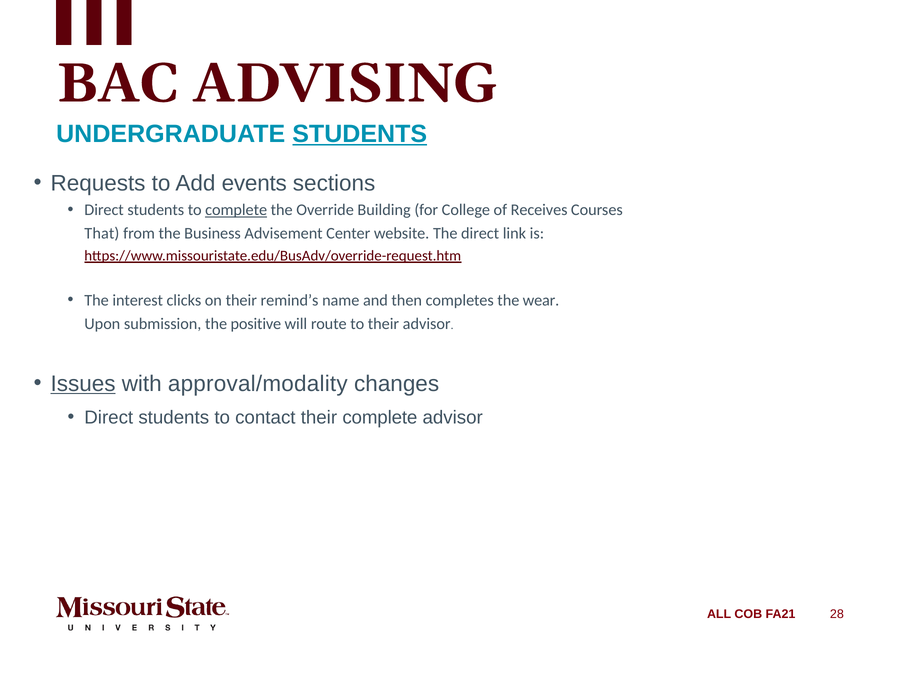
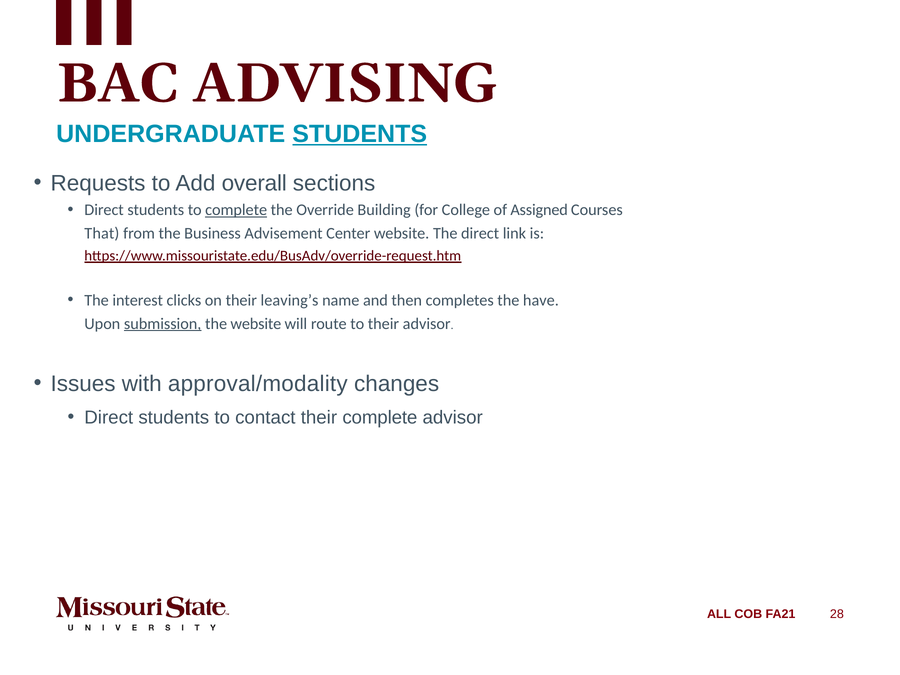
events: events -> overall
Receives: Receives -> Assigned
remind’s: remind’s -> leaving’s
wear: wear -> have
submission underline: none -> present
the positive: positive -> website
Issues underline: present -> none
